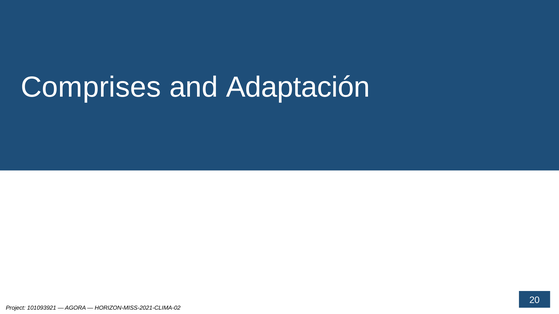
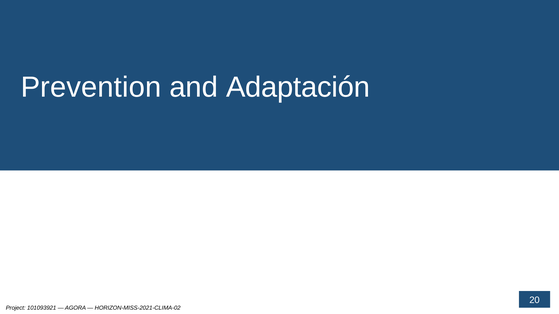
Comprises: Comprises -> Prevention
